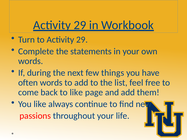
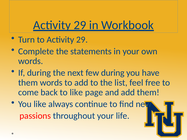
few things: things -> during
often at (28, 83): often -> them
